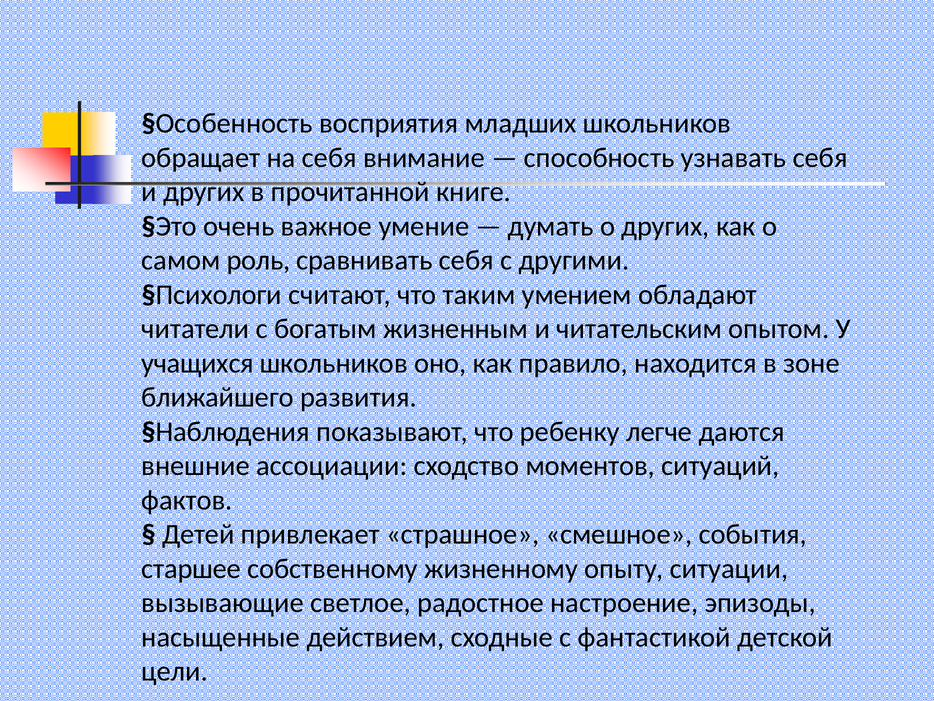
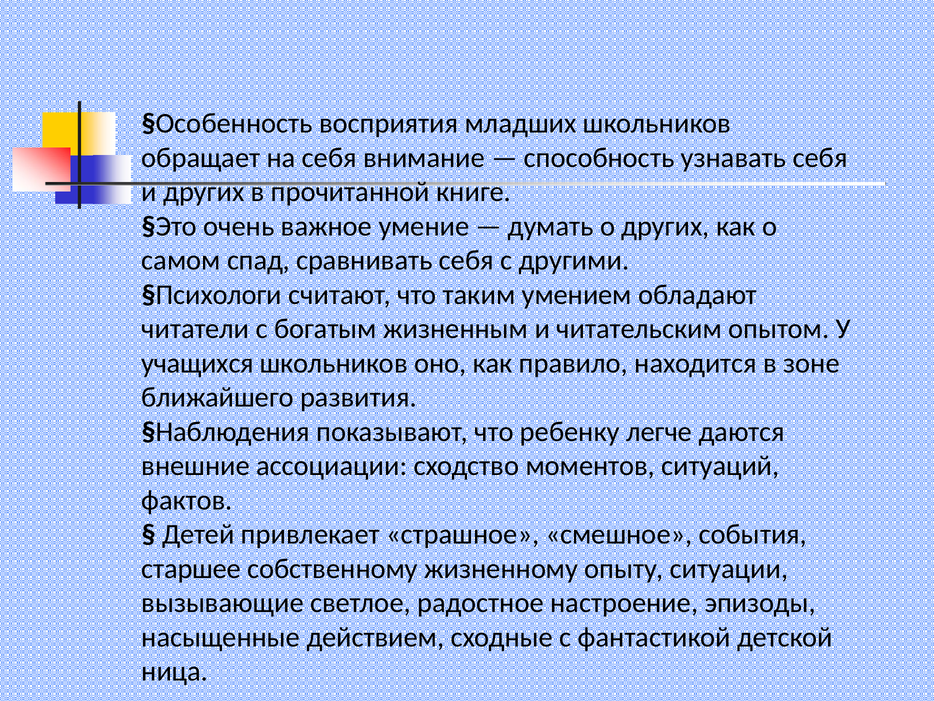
роль: роль -> спад
цели: цели -> ница
